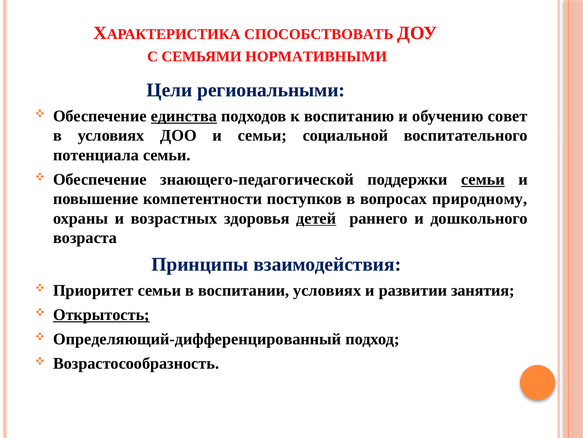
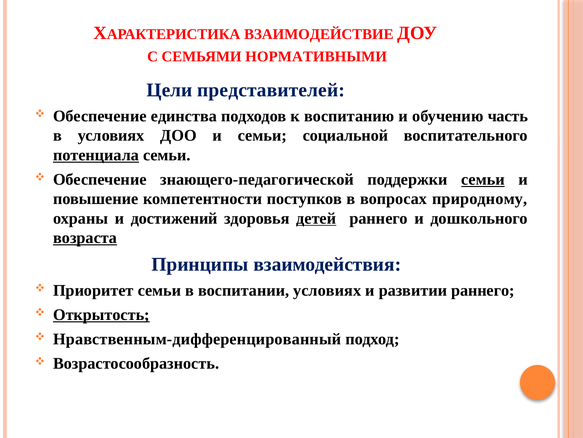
СПОСОБСТВОВАТЬ: СПОСОБСТВОВАТЬ -> ВЗАИМОДЕЙСТВИЕ
региональными: региональными -> представителей
единства underline: present -> none
совет: совет -> часть
потенциала underline: none -> present
возрастных: возрастных -> достижений
возраста underline: none -> present
развитии занятия: занятия -> раннего
Определяющий-дифференцированный: Определяющий-дифференцированный -> Нравственным-дифференцированный
